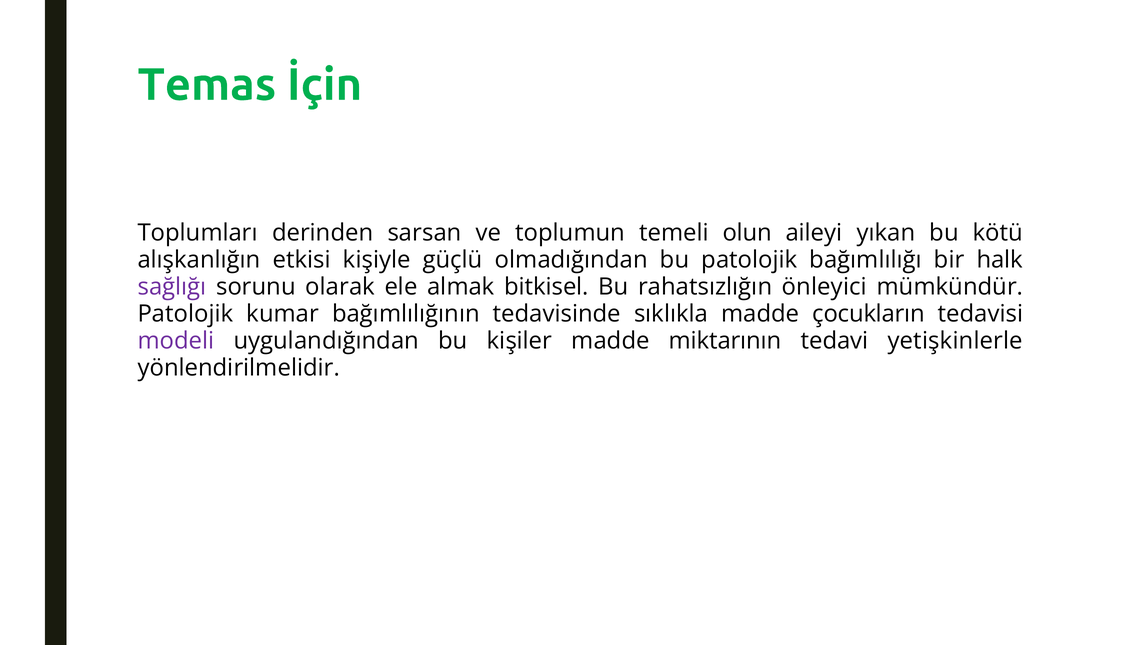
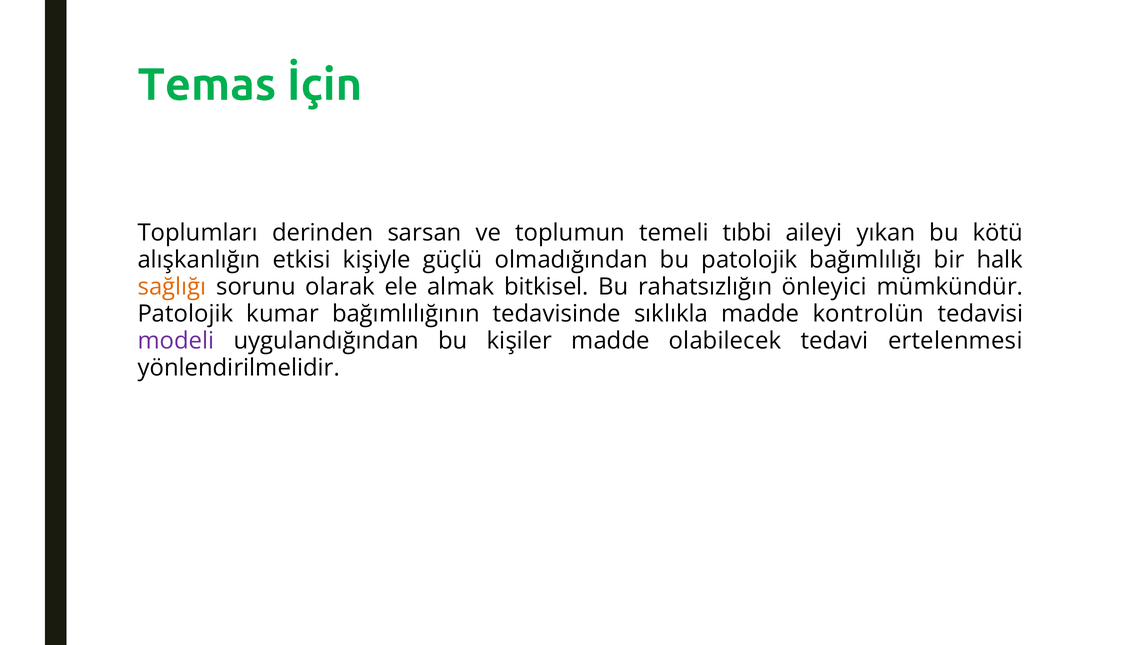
olun: olun -> tıbbi
sağlığı colour: purple -> orange
çocukların: çocukların -> kontrolün
miktarının: miktarının -> olabilecek
yetişkinlerle: yetişkinlerle -> ertelenmesi
